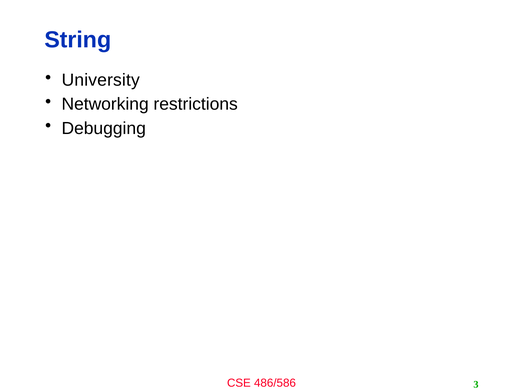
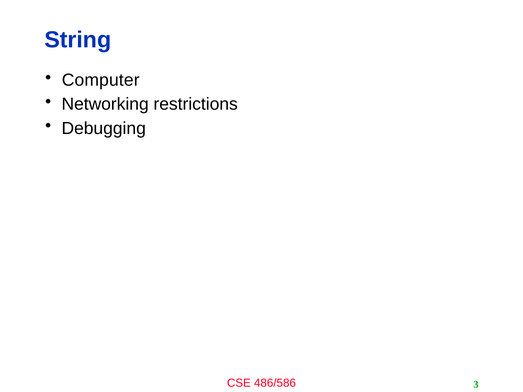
University: University -> Computer
